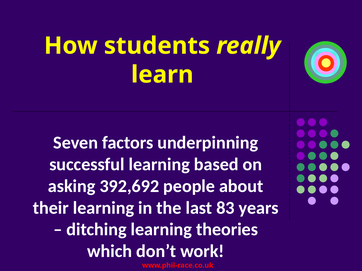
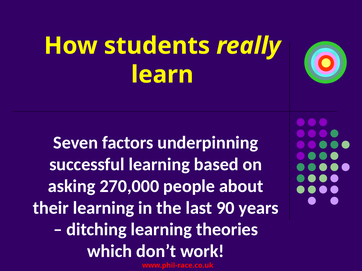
392,692: 392,692 -> 270,000
83: 83 -> 90
